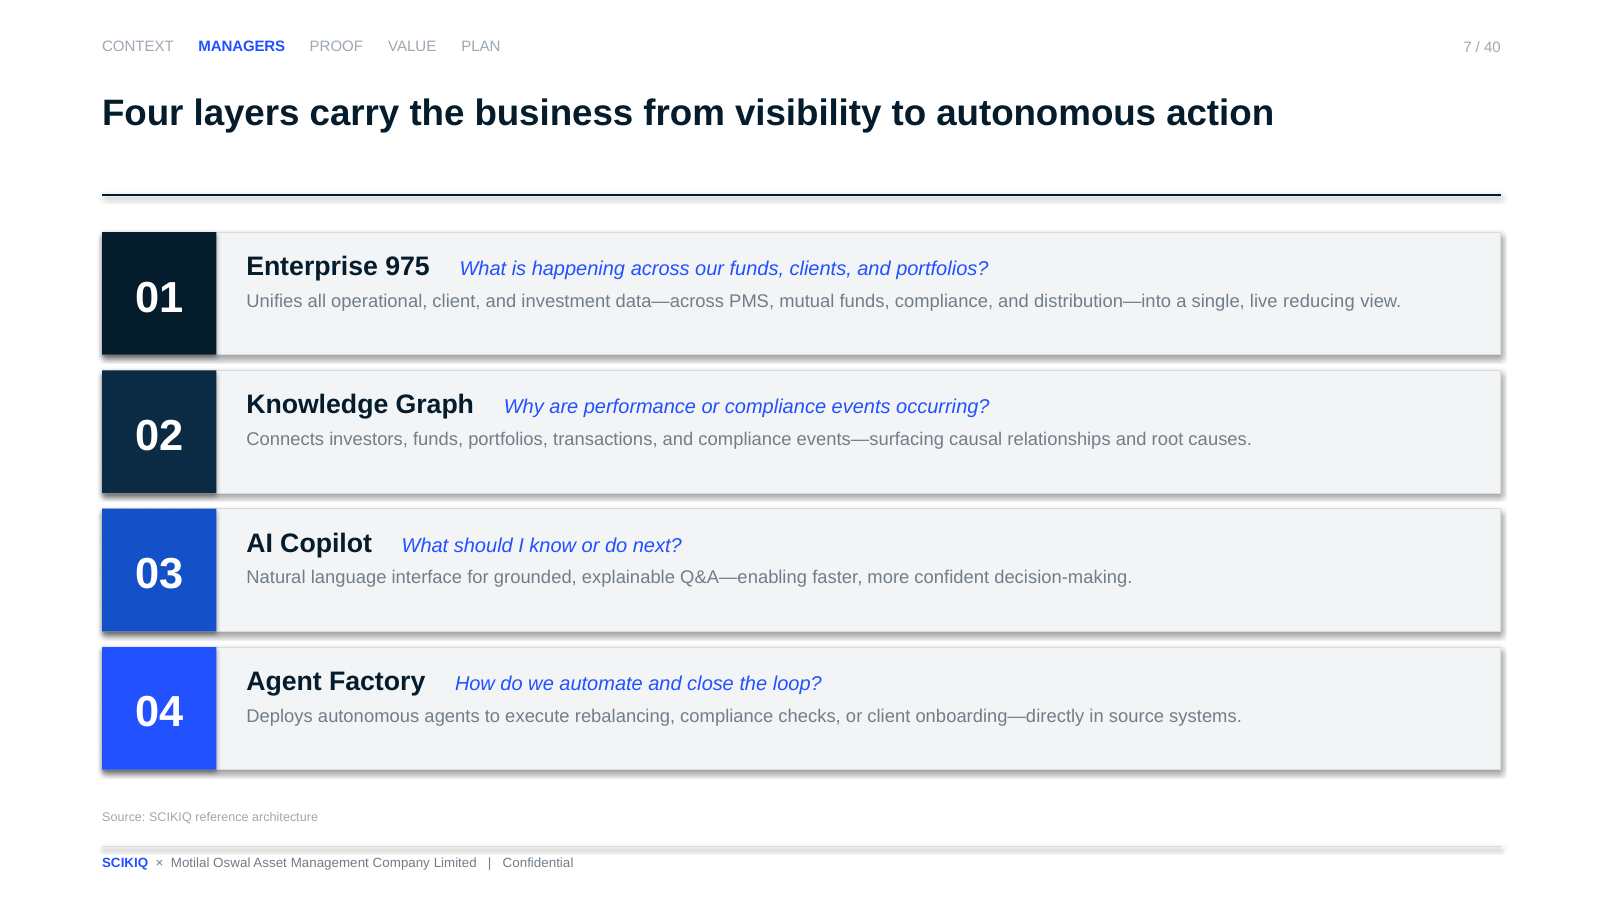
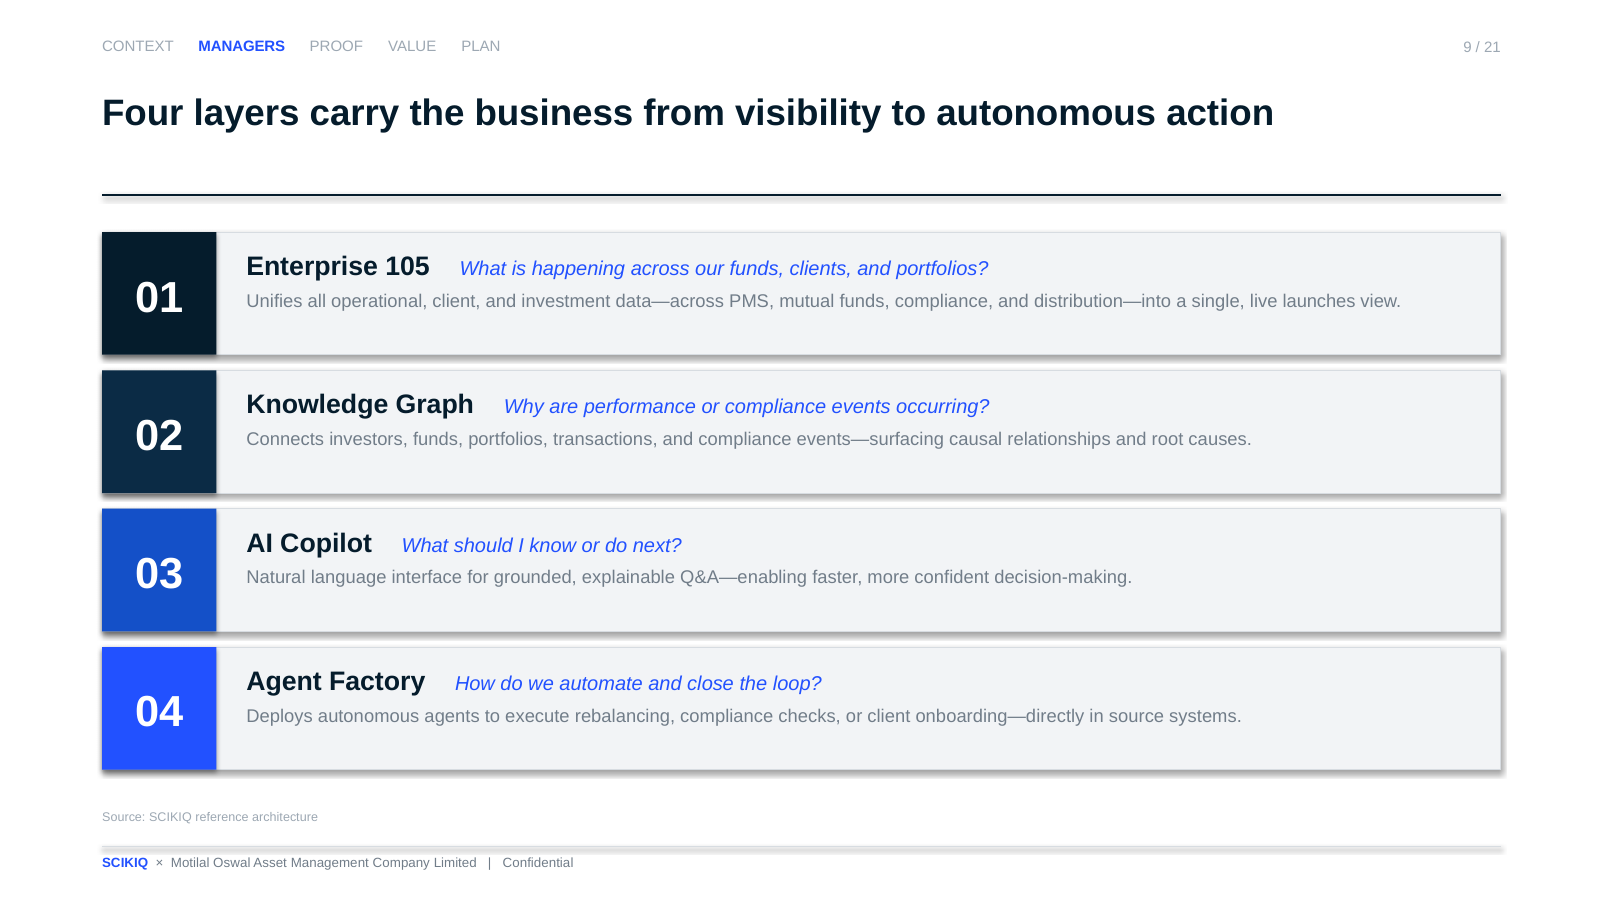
7: 7 -> 9
40: 40 -> 21
975: 975 -> 105
reducing: reducing -> launches
